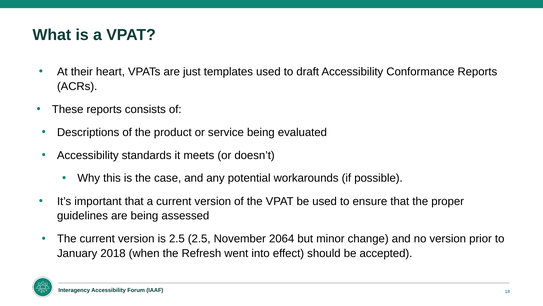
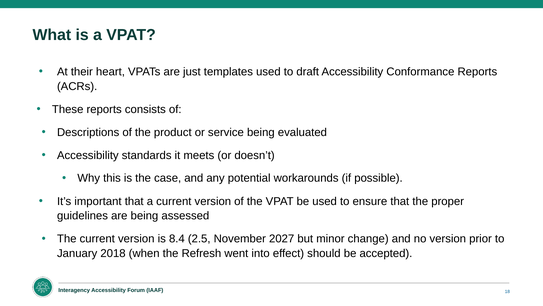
is 2.5: 2.5 -> 8.4
2064: 2064 -> 2027
